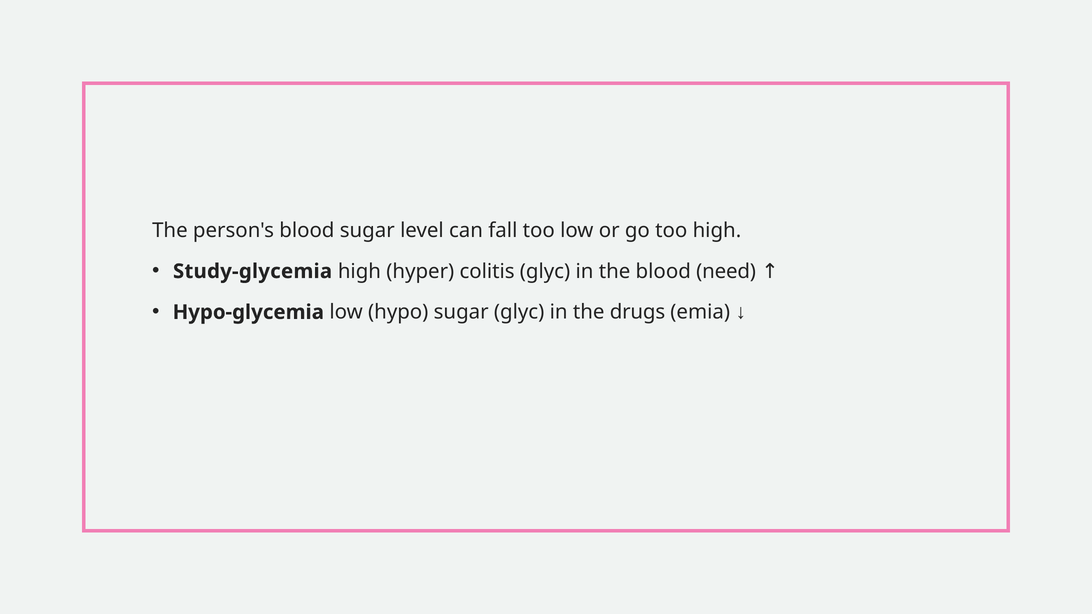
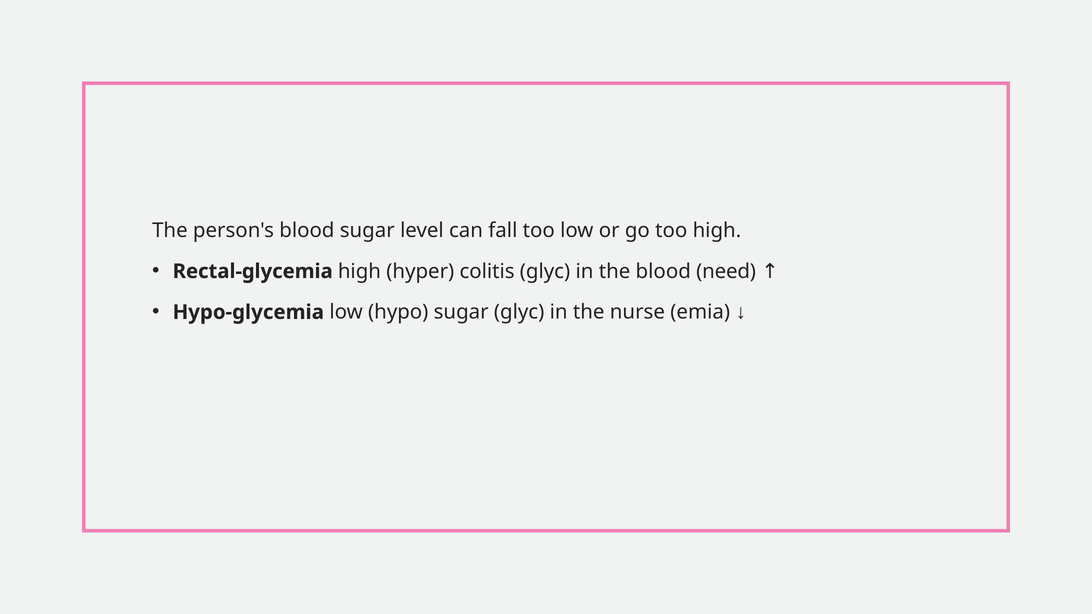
Study-glycemia: Study-glycemia -> Rectal-glycemia
drugs: drugs -> nurse
